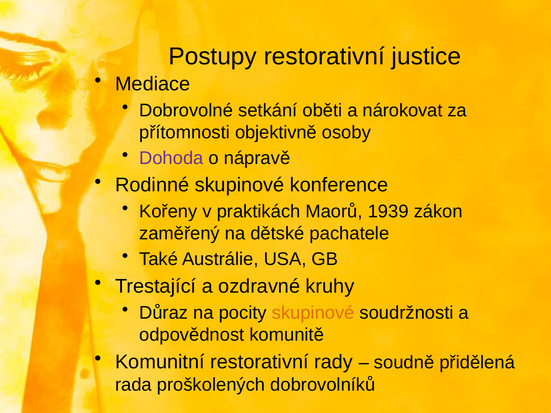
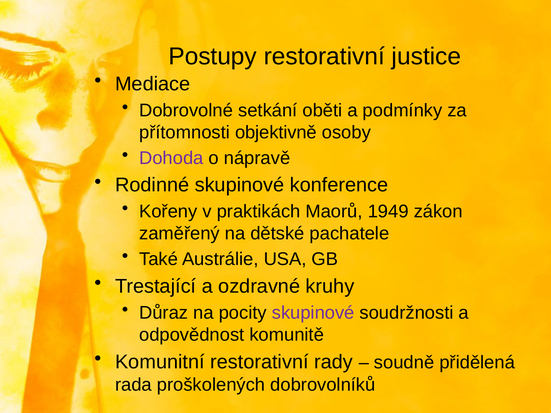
nárokovat: nárokovat -> podmínky
1939: 1939 -> 1949
skupinové at (313, 313) colour: orange -> purple
